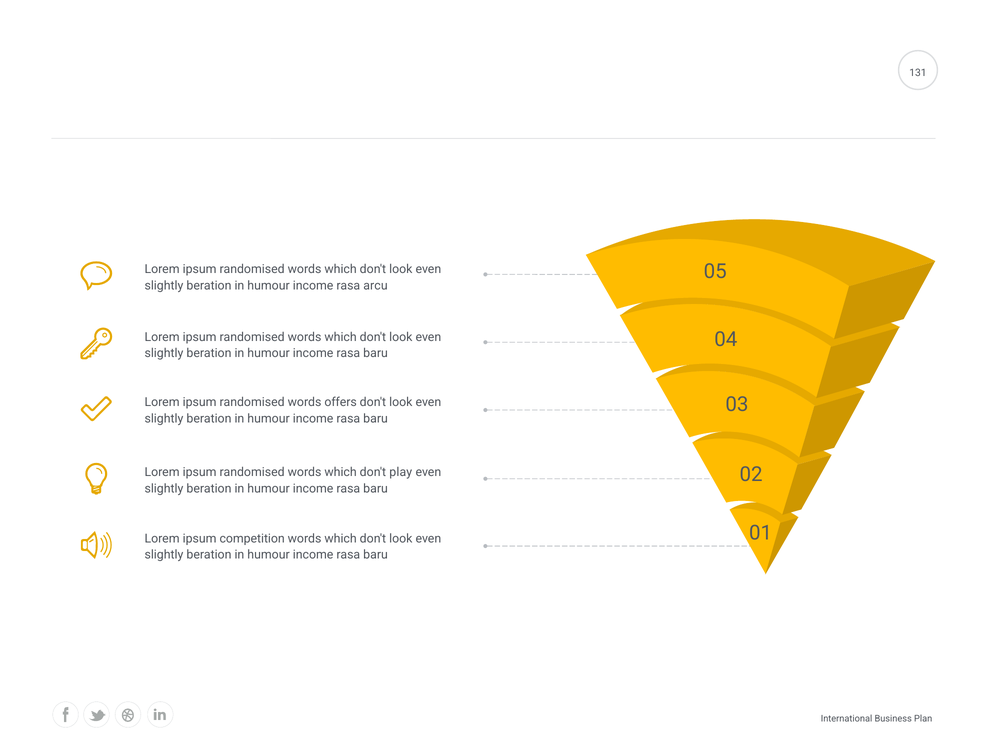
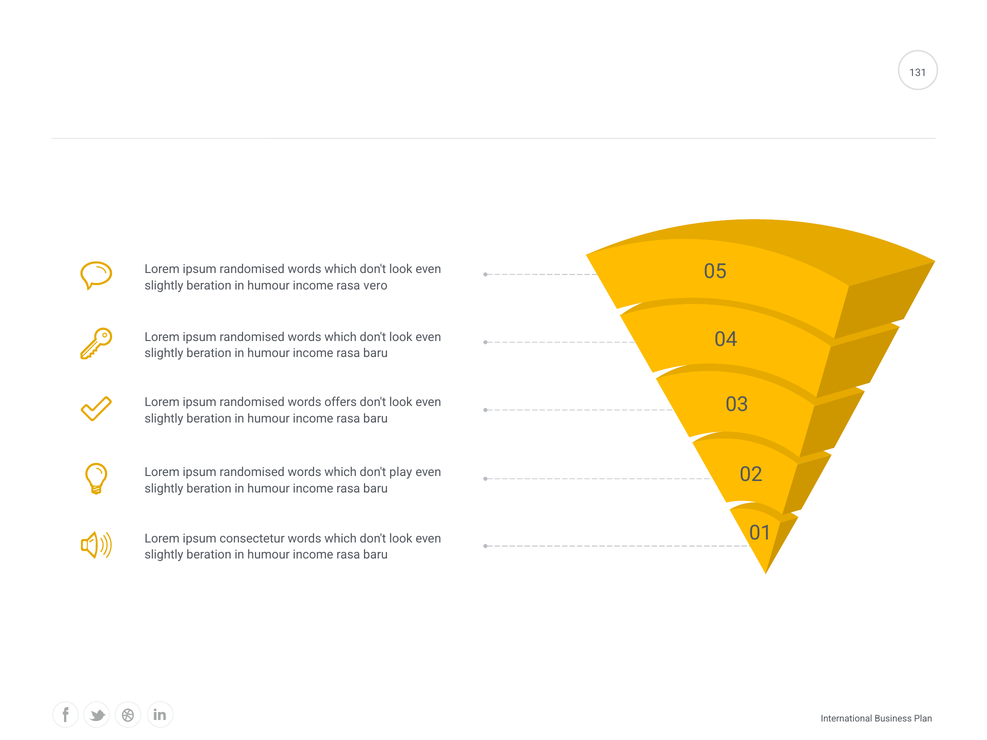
arcu: arcu -> vero
competition: competition -> consectetur
